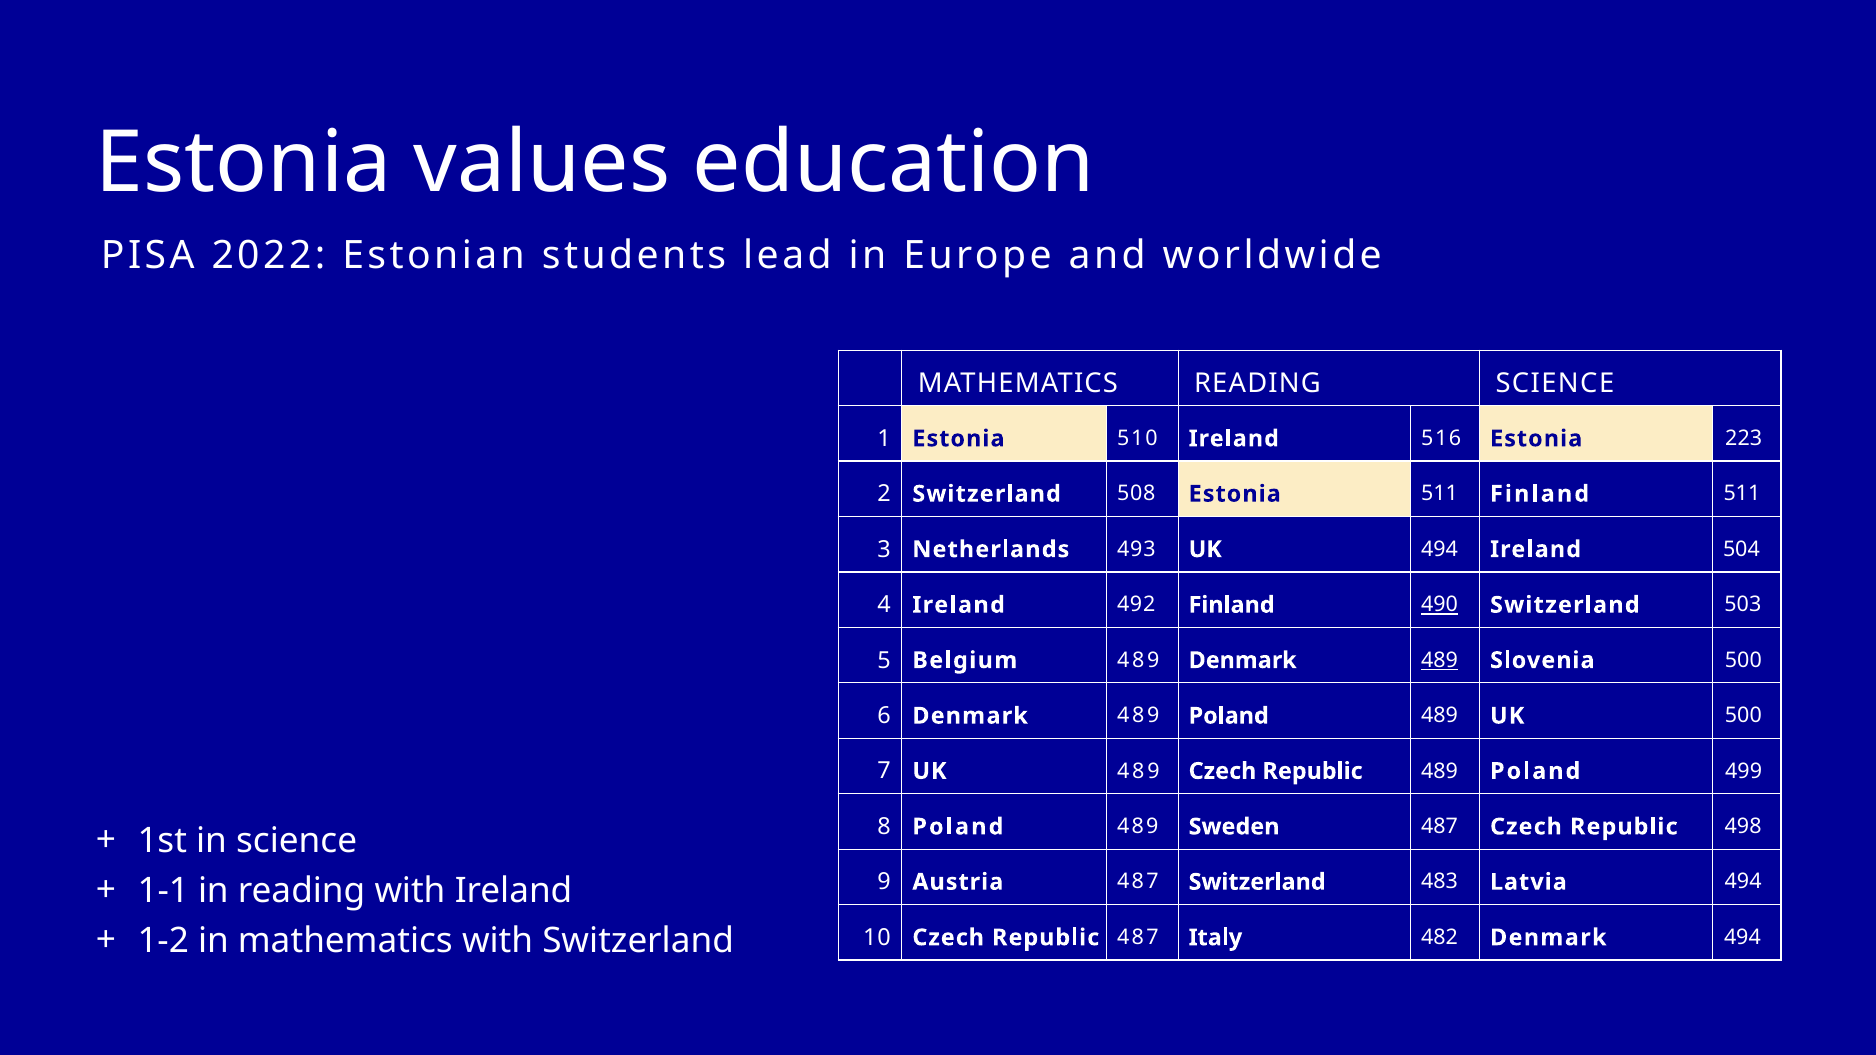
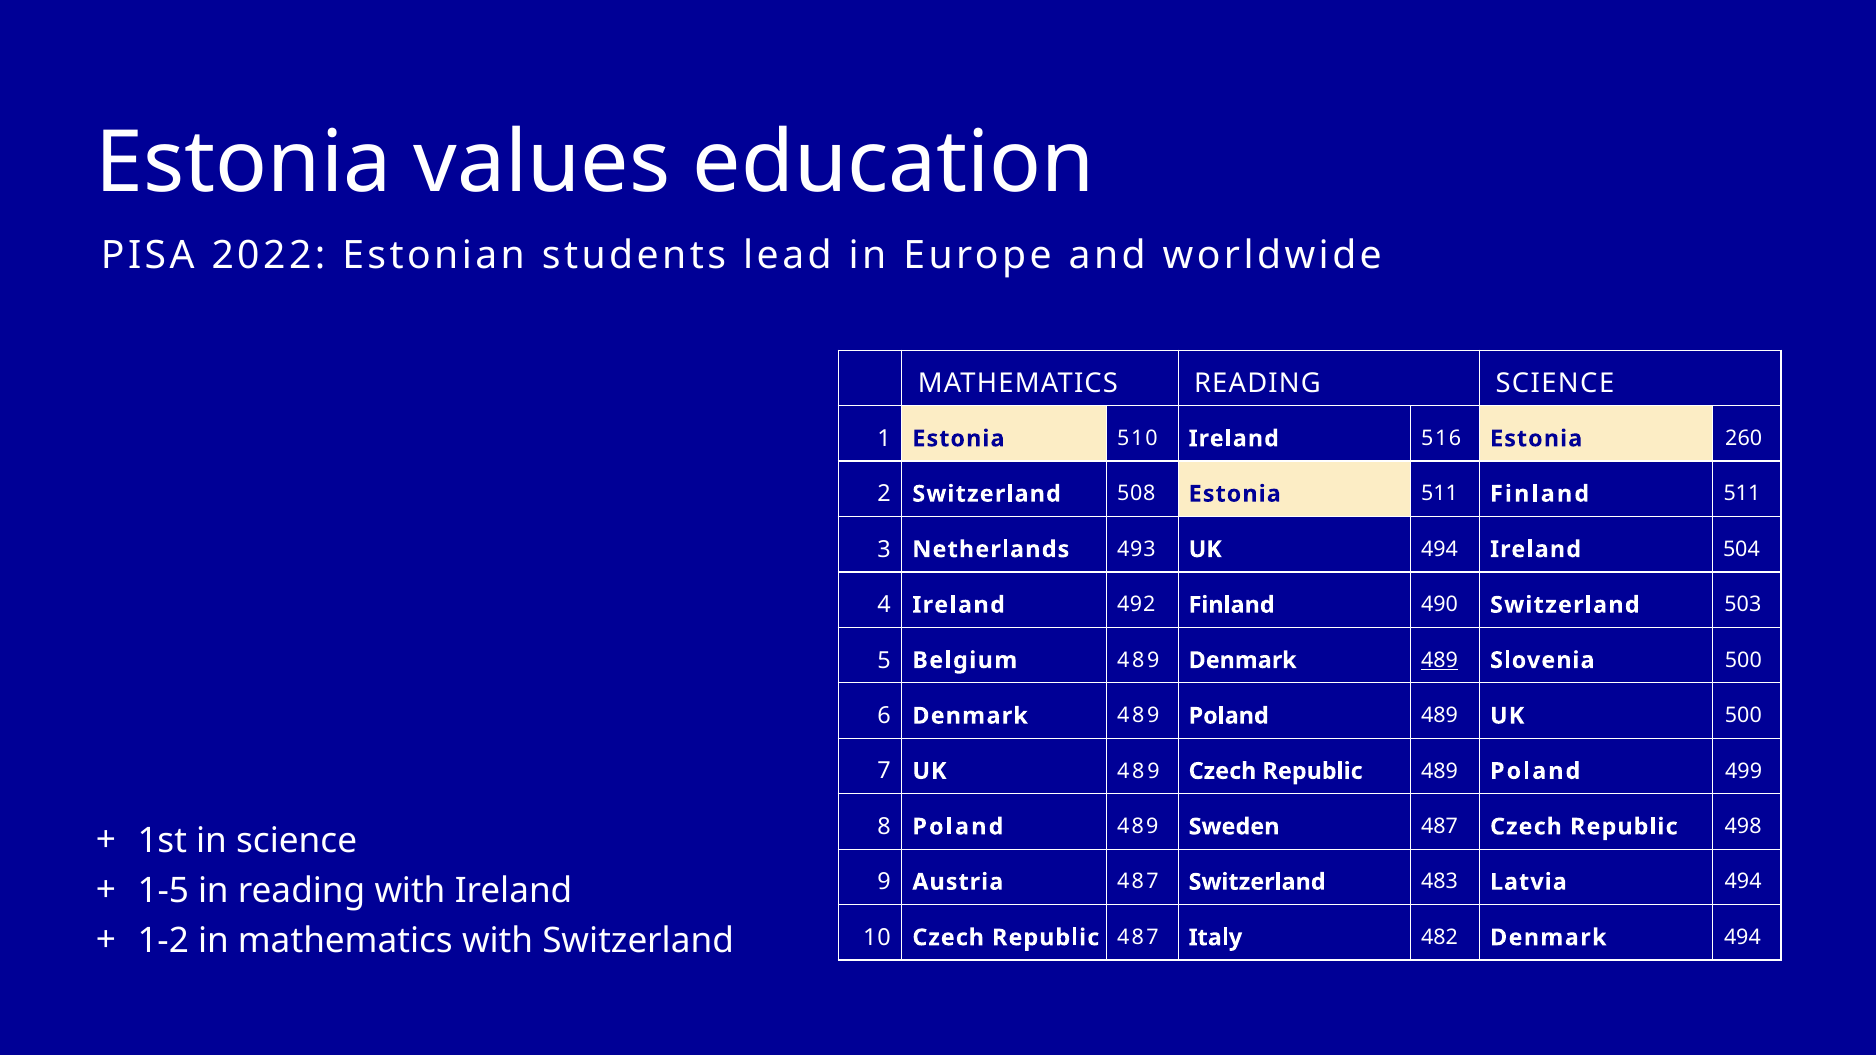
223: 223 -> 260
490 underline: present -> none
1-1: 1-1 -> 1-5
